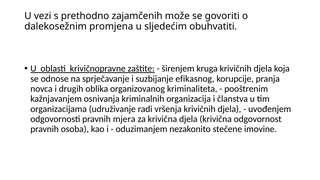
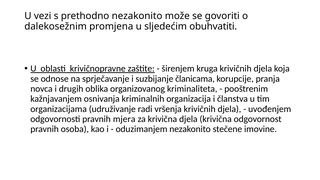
prethodno zajamčenih: zajamčenih -> nezakonito
efikasnog: efikasnog -> članicama
